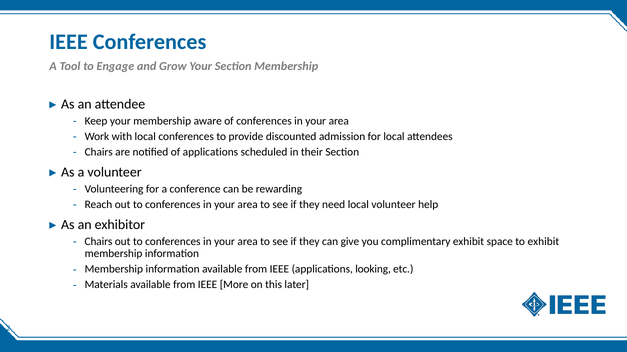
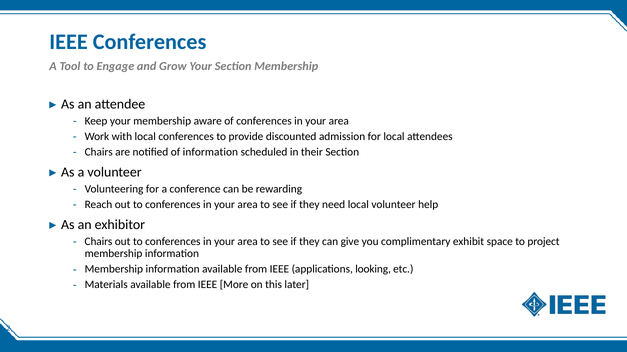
of applications: applications -> information
to exhibit: exhibit -> project
